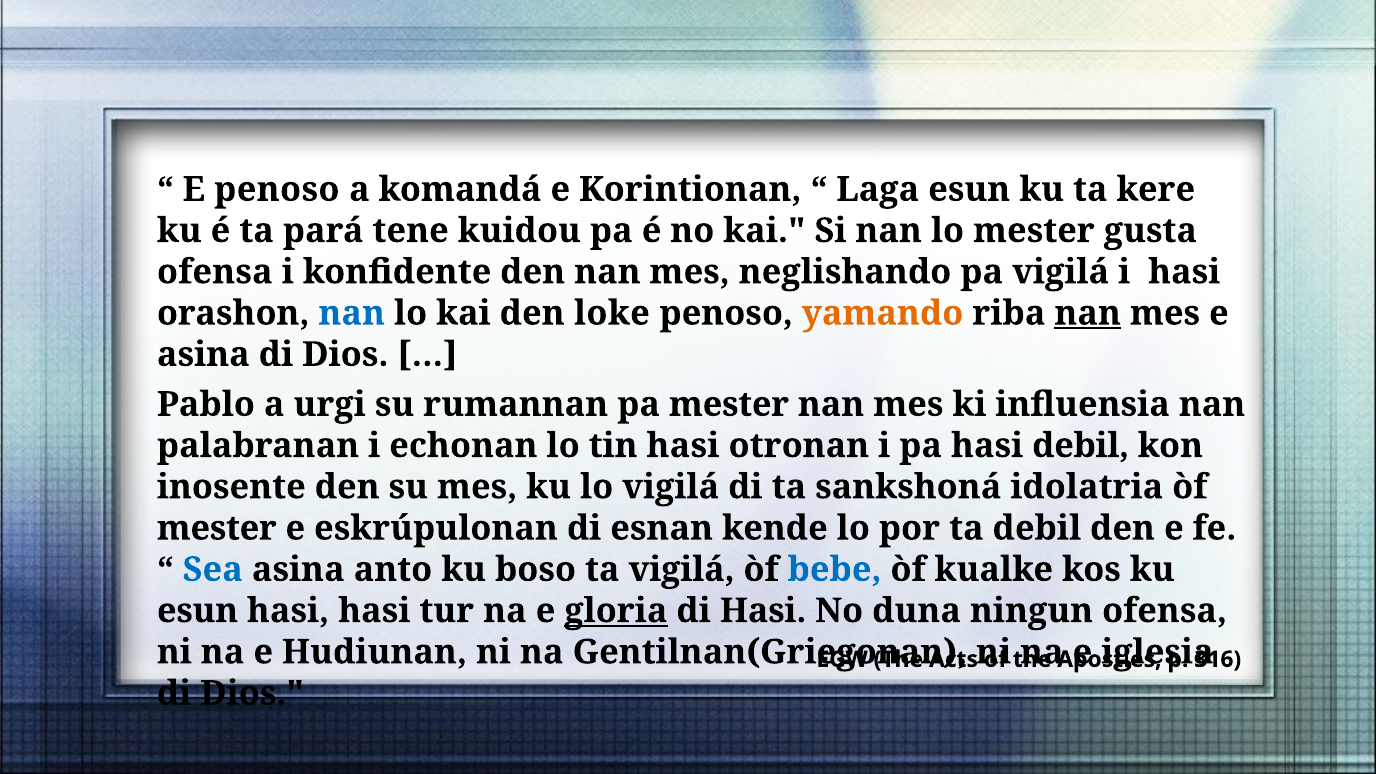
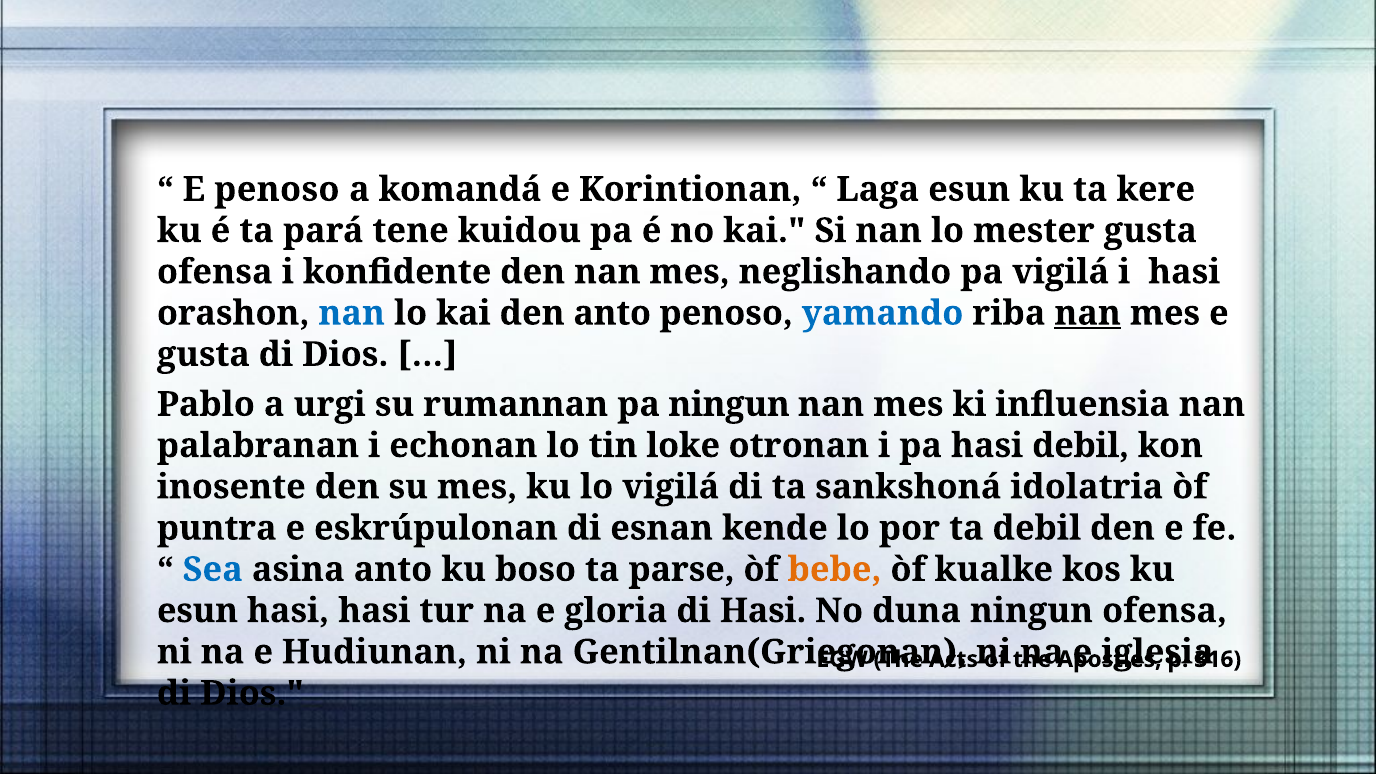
den loke: loke -> anto
yamando colour: orange -> blue
asina at (203, 355): asina -> gusta
pa mester: mester -> ningun
tin hasi: hasi -> loke
mester at (217, 528): mester -> puntra
ta vigilá: vigilá -> parse
bebe colour: blue -> orange
gloria underline: present -> none
